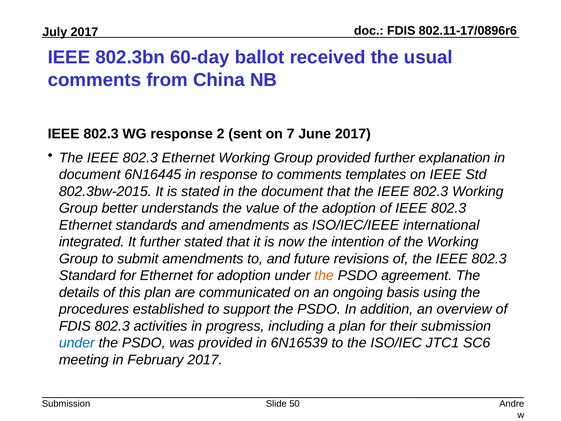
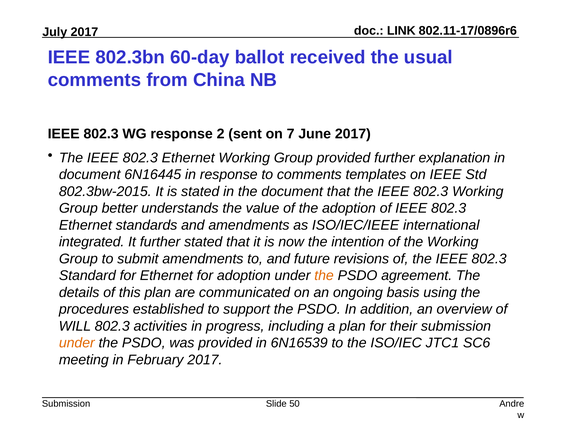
FDIS at (401, 31): FDIS -> LINK
FDIS at (75, 326): FDIS -> WILL
under at (77, 343) colour: blue -> orange
